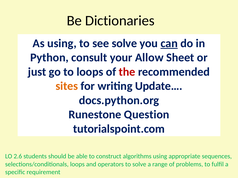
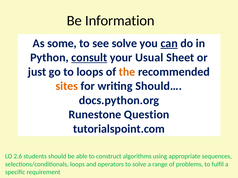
Dictionaries: Dictionaries -> Information
As using: using -> some
consult underline: none -> present
Allow: Allow -> Usual
the colour: red -> orange
Update…: Update… -> Should…
